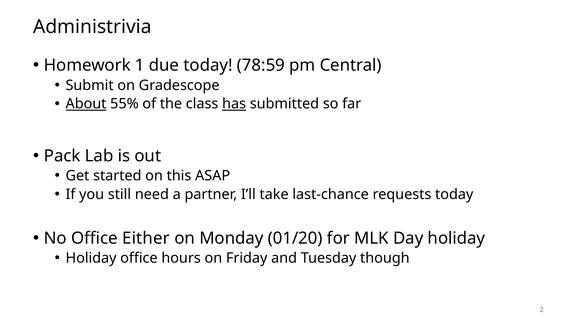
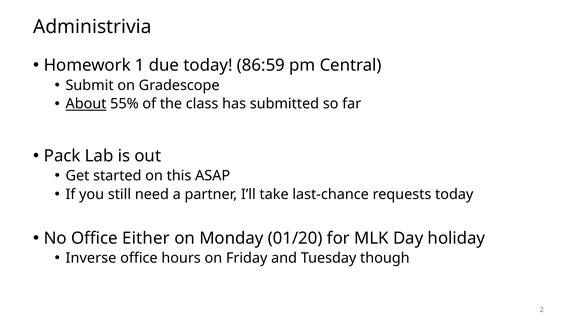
78:59: 78:59 -> 86:59
has underline: present -> none
Holiday at (91, 258): Holiday -> Inverse
